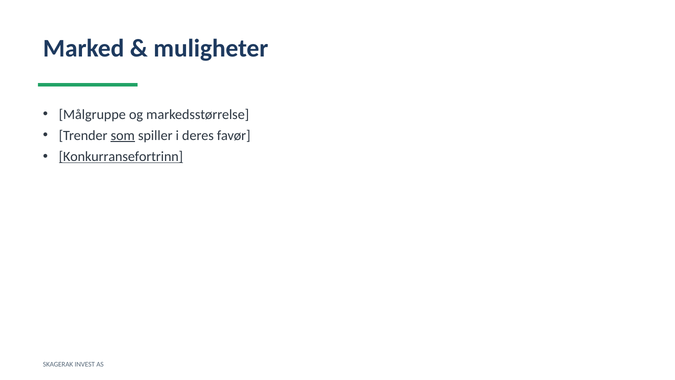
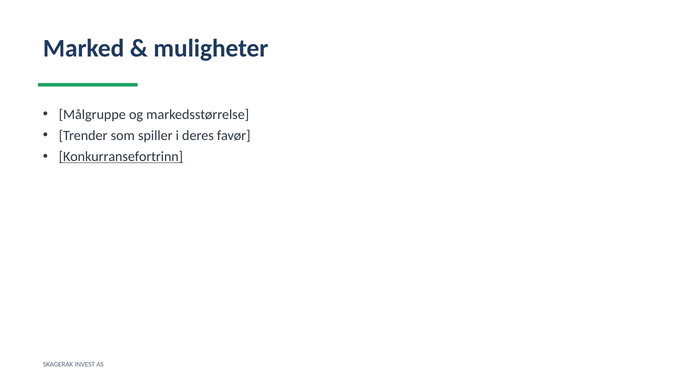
som underline: present -> none
